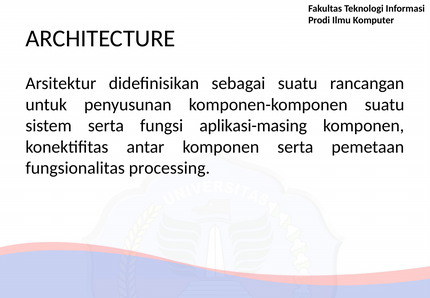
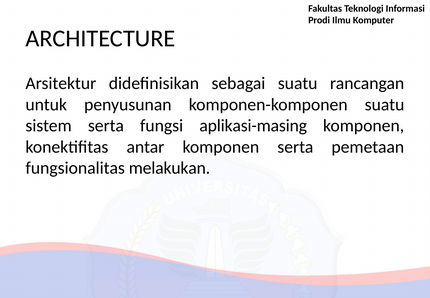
processing: processing -> melakukan
